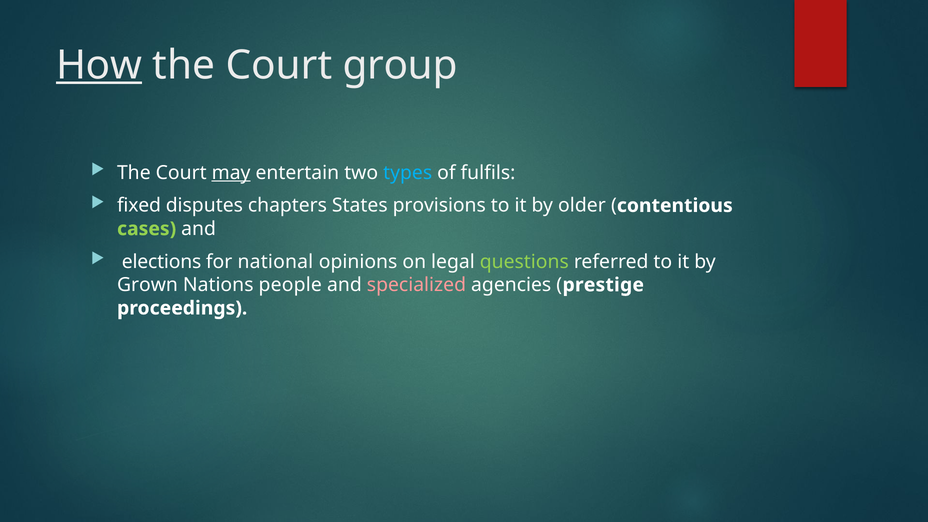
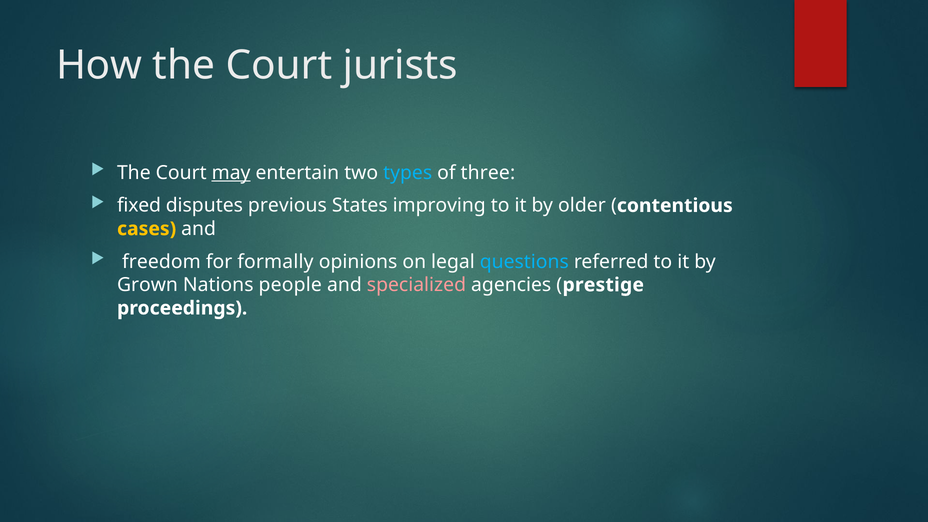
How underline: present -> none
group: group -> jurists
fulfils: fulfils -> three
chapters: chapters -> previous
provisions: provisions -> improving
cases colour: light green -> yellow
elections: elections -> freedom
national: national -> formally
questions colour: light green -> light blue
